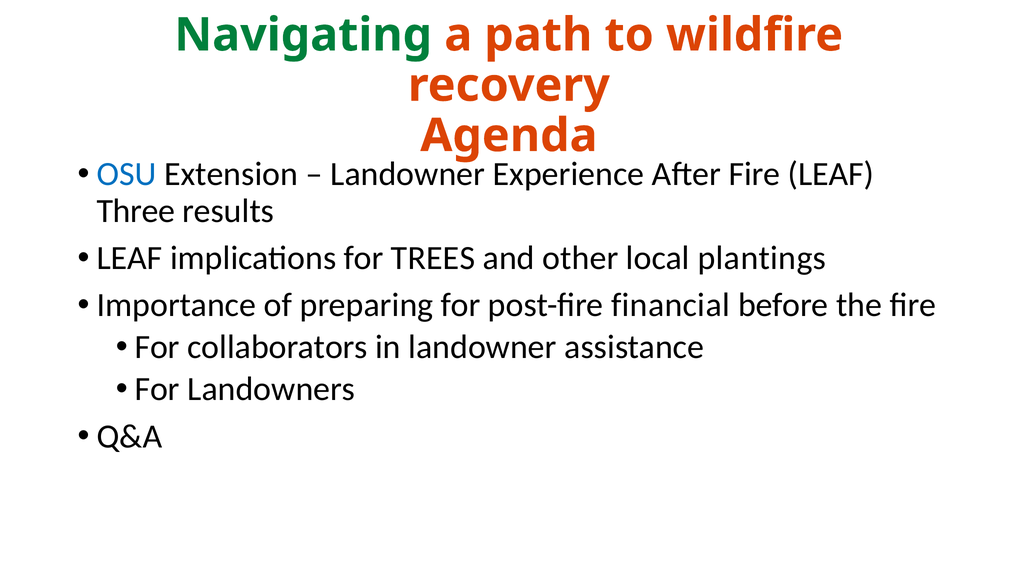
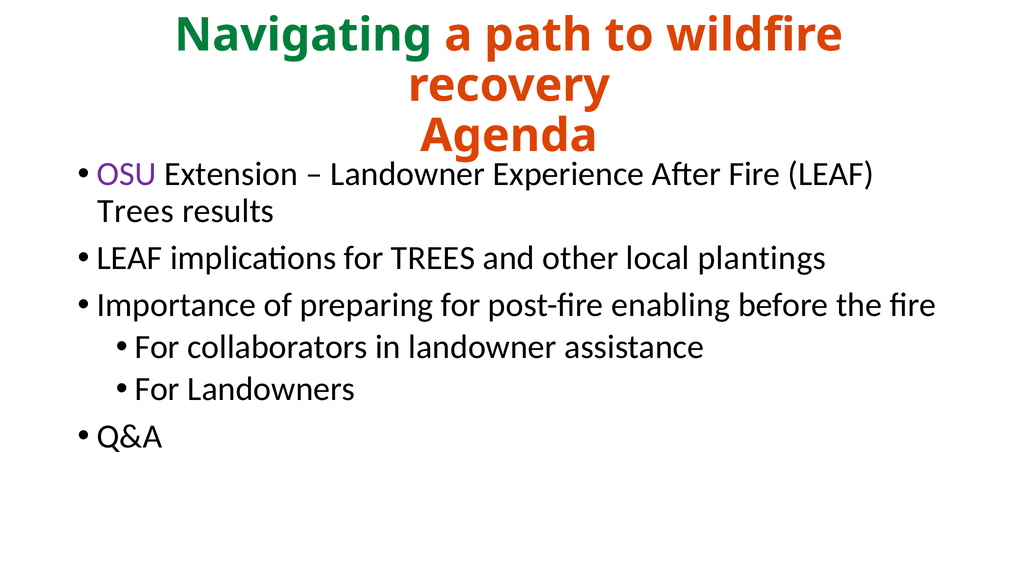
OSU colour: blue -> purple
Three at (136, 211): Three -> Trees
financial: financial -> enabling
